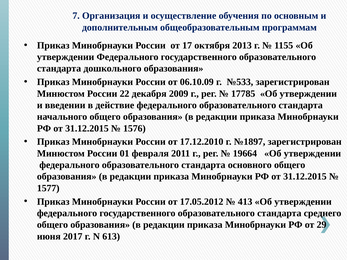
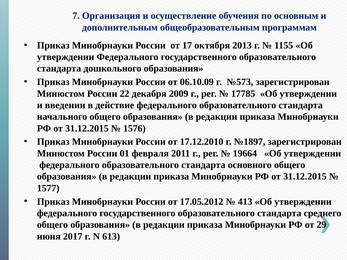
№533: №533 -> №573
